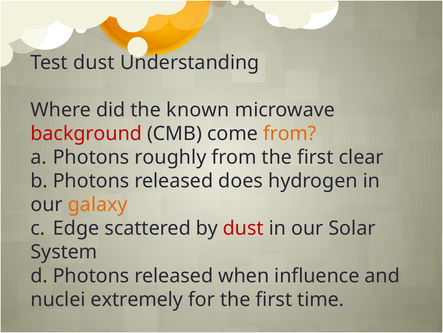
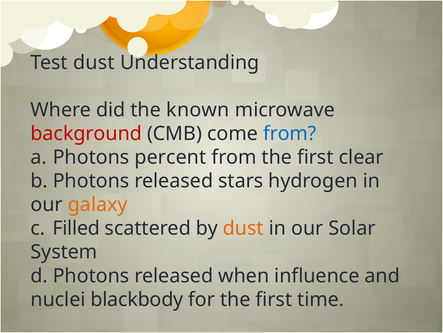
from at (290, 133) colour: orange -> blue
roughly: roughly -> percent
does: does -> stars
Edge: Edge -> Filled
dust at (243, 228) colour: red -> orange
extremely: extremely -> blackbody
